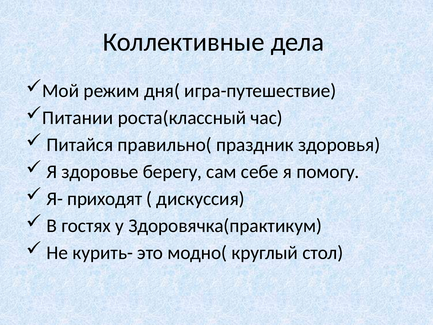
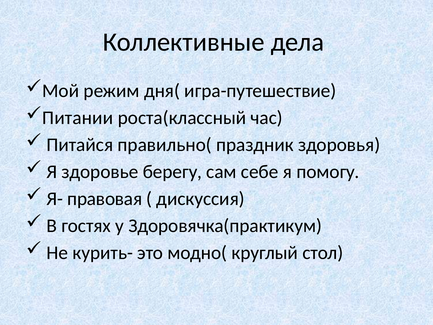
приходят: приходят -> правовая
